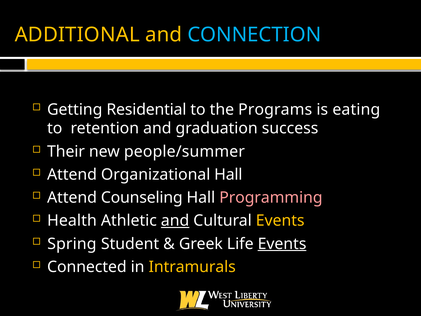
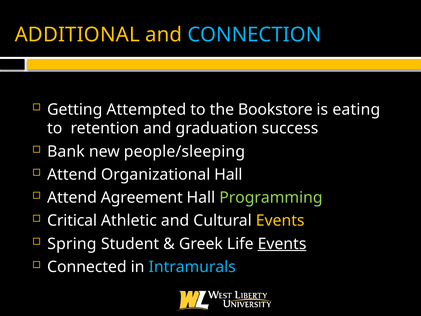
Residential: Residential -> Attempted
Programs: Programs -> Bookstore
Their: Their -> Bank
people/summer: people/summer -> people/sleeping
Counseling: Counseling -> Agreement
Programming colour: pink -> light green
Health: Health -> Critical
and at (175, 221) underline: present -> none
Intramurals colour: yellow -> light blue
